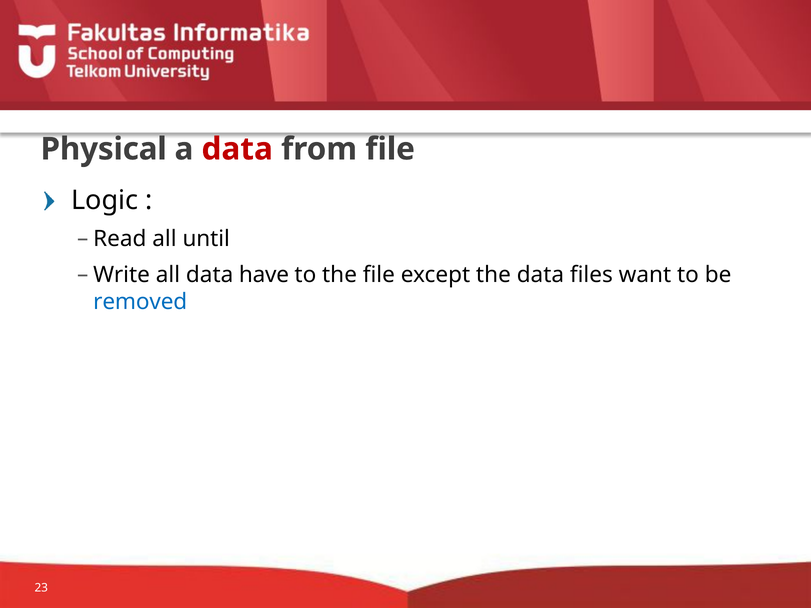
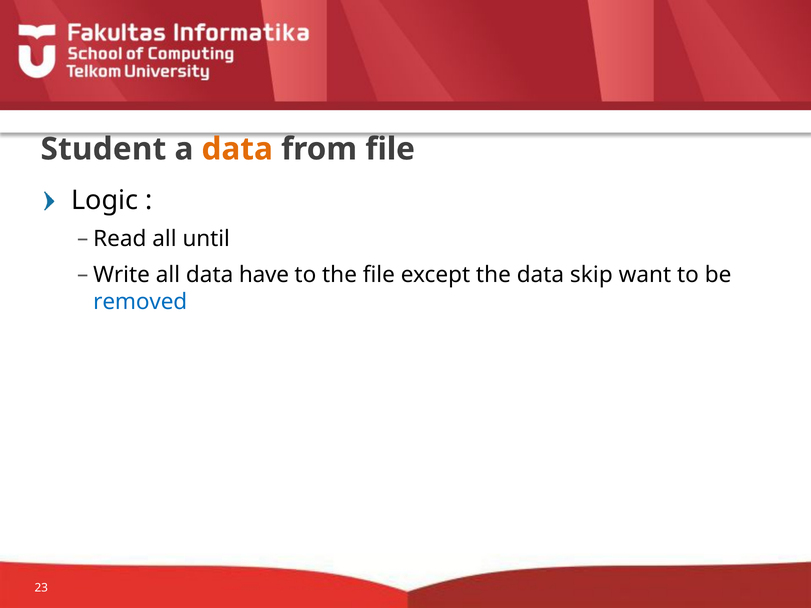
Physical: Physical -> Student
data at (237, 149) colour: red -> orange
files: files -> skip
